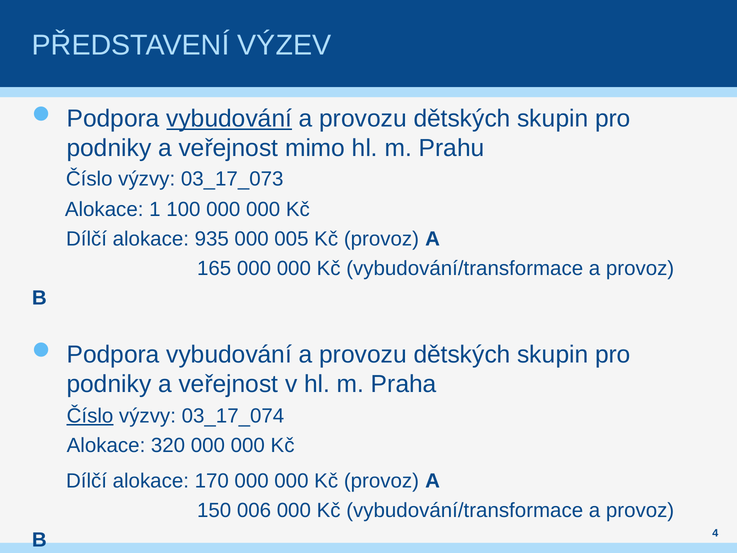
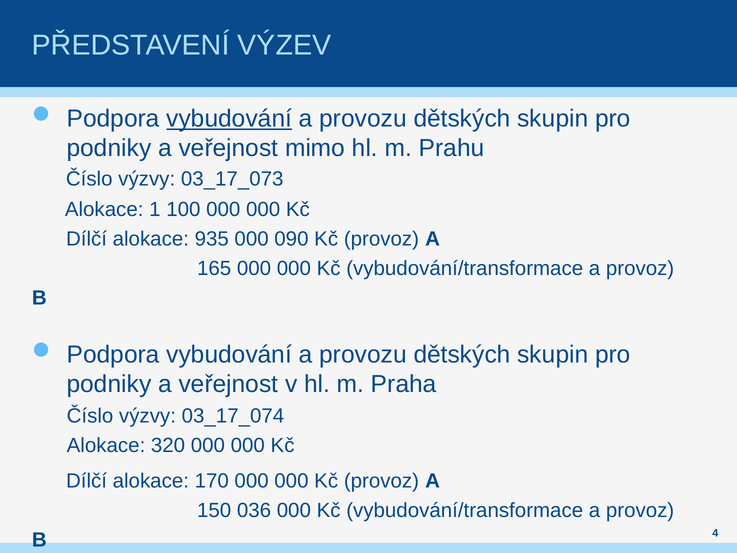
005: 005 -> 090
Číslo at (90, 416) underline: present -> none
006: 006 -> 036
